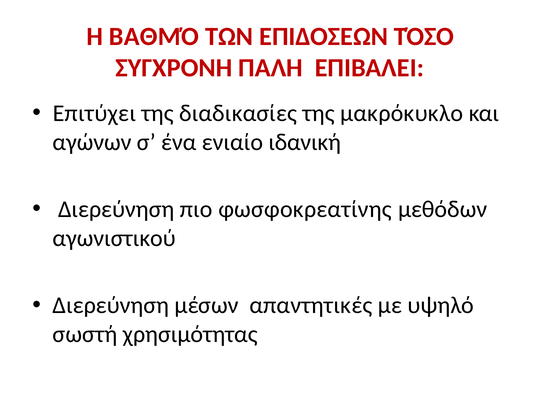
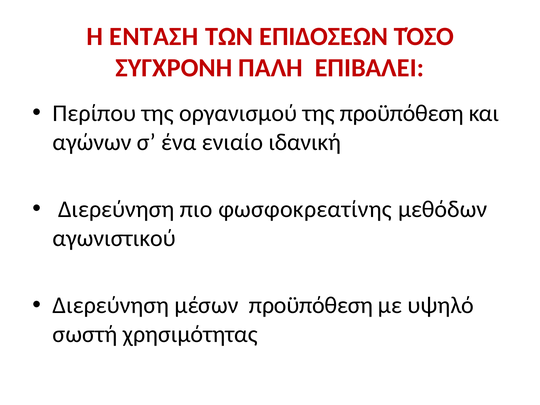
ΒΑΘΜΌ: ΒΑΘΜΌ -> ΕΝΤΑΣΗ
Επιτύχει: Επιτύχει -> Περίπου
διαδικασίες: διαδικασίες -> οργανισμού
της μακρόκυκλο: μακρόκυκλο -> προϋπόθεση
μέσων απαντητικές: απαντητικές -> προϋπόθεση
